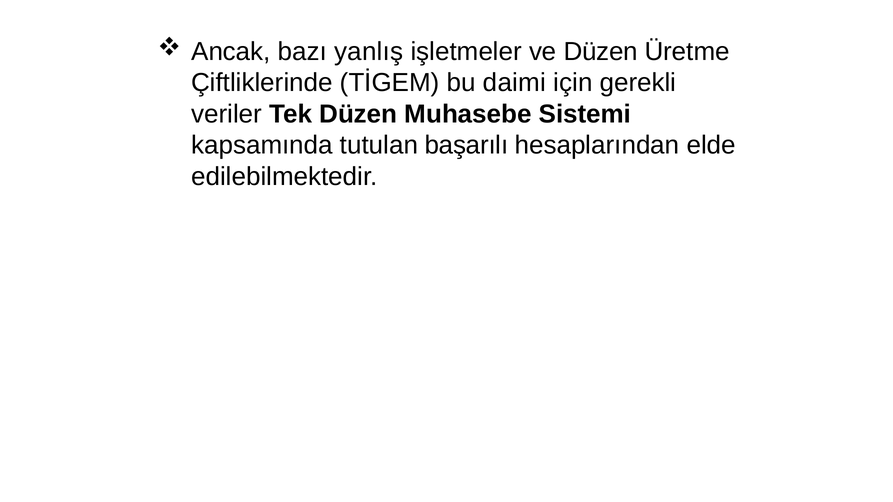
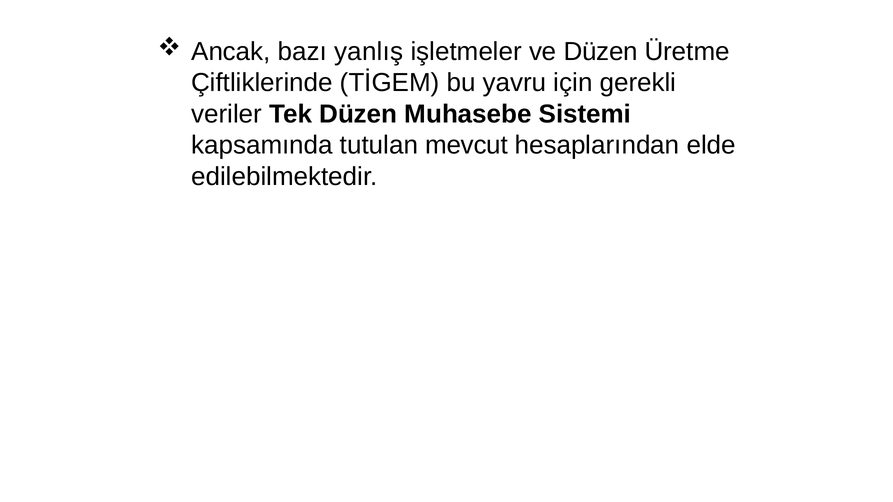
daimi: daimi -> yavru
başarılı: başarılı -> mevcut
